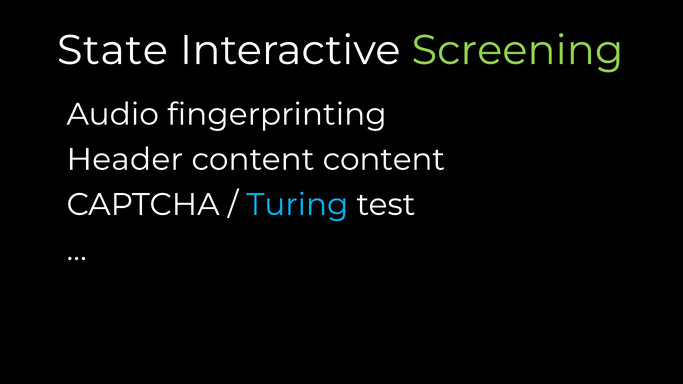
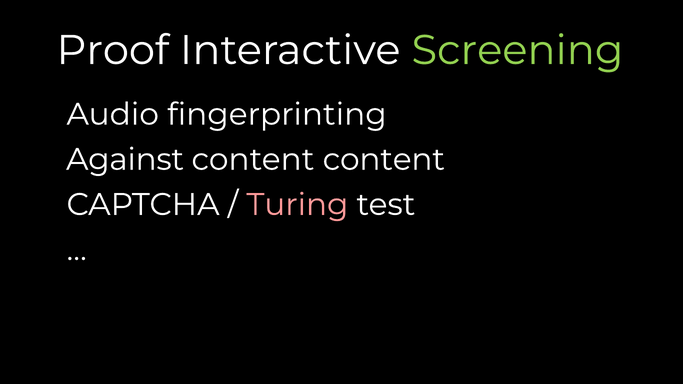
State: State -> Proof
Header: Header -> Against
Turing colour: light blue -> pink
